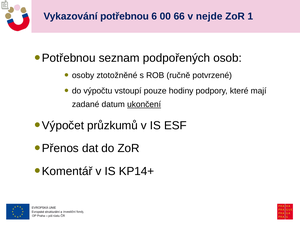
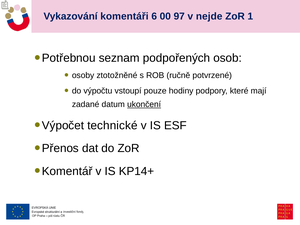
Vykazování potřebnou: potřebnou -> komentáři
66: 66 -> 97
průzkumů: průzkumů -> technické
